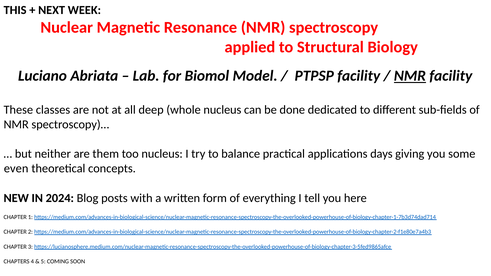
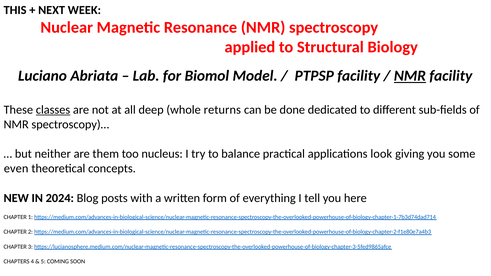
classes underline: none -> present
whole nucleus: nucleus -> returns
days: days -> look
